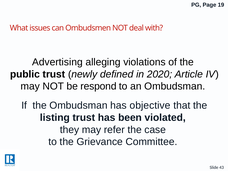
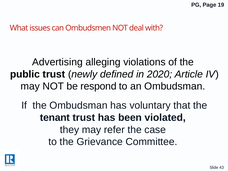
objective: objective -> voluntary
listing: listing -> tenant
